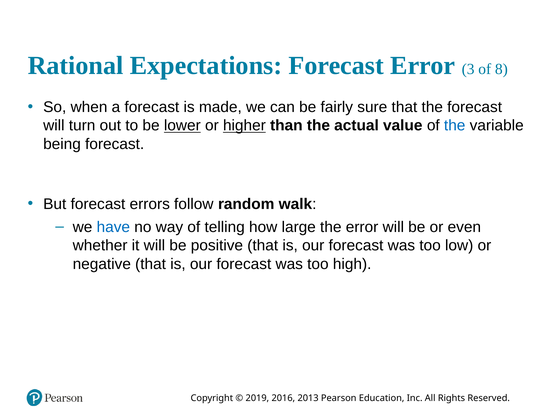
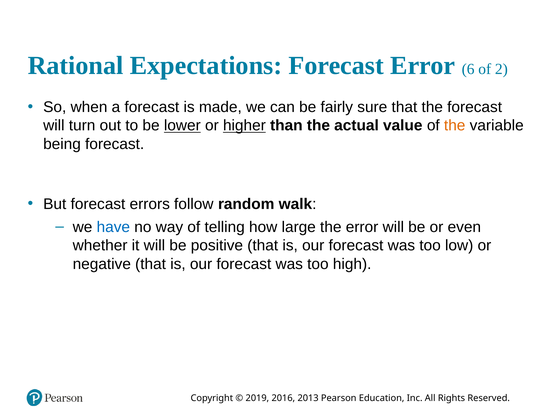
3: 3 -> 6
8: 8 -> 2
the at (455, 126) colour: blue -> orange
